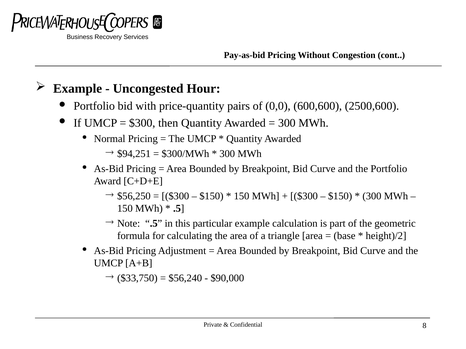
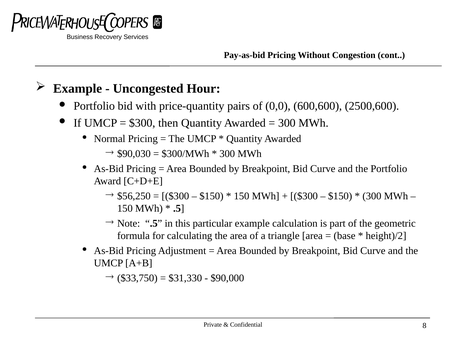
$94,251: $94,251 -> $90,030
$56,240: $56,240 -> $31,330
